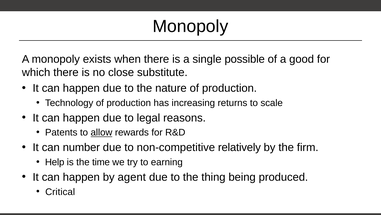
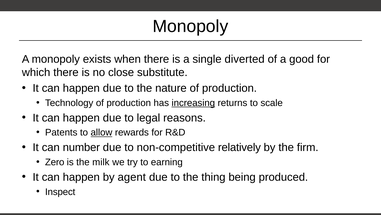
possible: possible -> diverted
increasing underline: none -> present
Help: Help -> Zero
time: time -> milk
Critical: Critical -> Inspect
